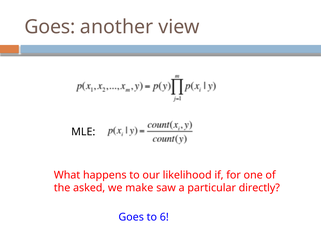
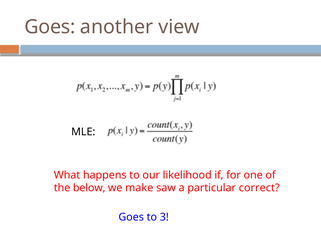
asked: asked -> below
directly: directly -> correct
6: 6 -> 3
